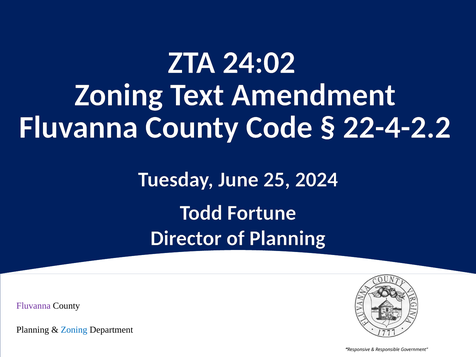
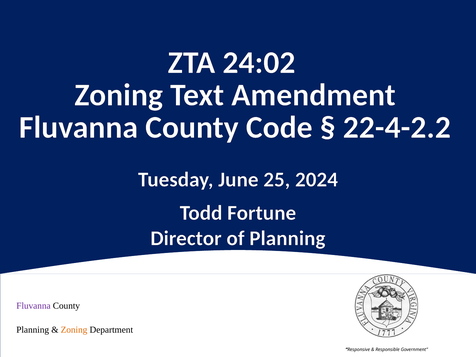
Zoning at (74, 330) colour: blue -> orange
